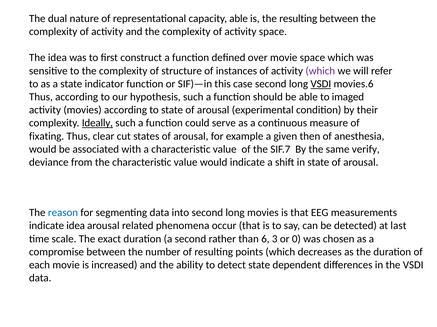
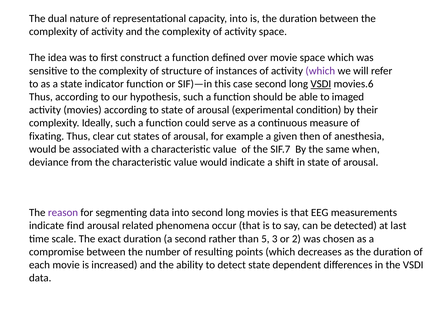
capacity able: able -> into
is the resulting: resulting -> duration
Ideally underline: present -> none
verify: verify -> when
reason colour: blue -> purple
indicate idea: idea -> find
6: 6 -> 5
0: 0 -> 2
